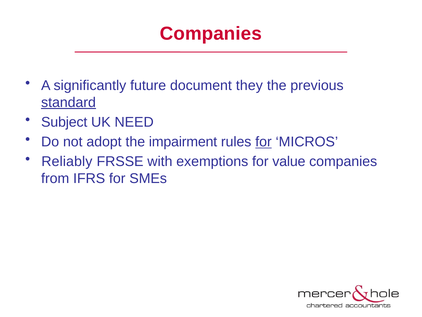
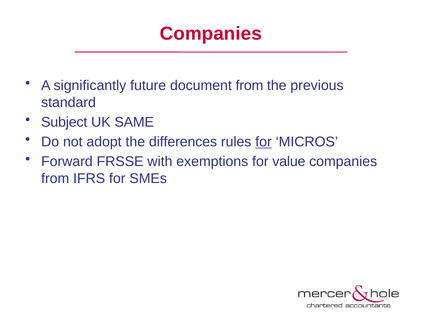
document they: they -> from
standard underline: present -> none
NEED: NEED -> SAME
impairment: impairment -> differences
Reliably: Reliably -> Forward
